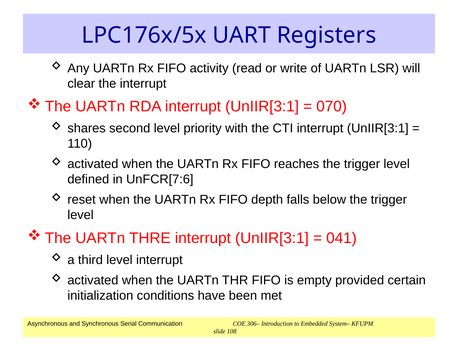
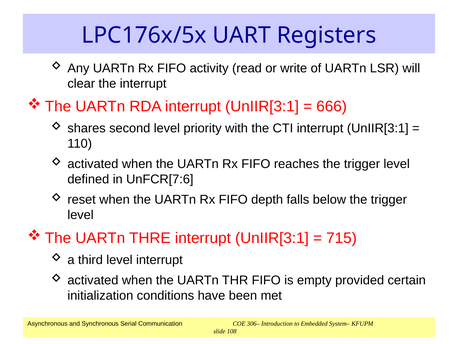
070: 070 -> 666
041: 041 -> 715
